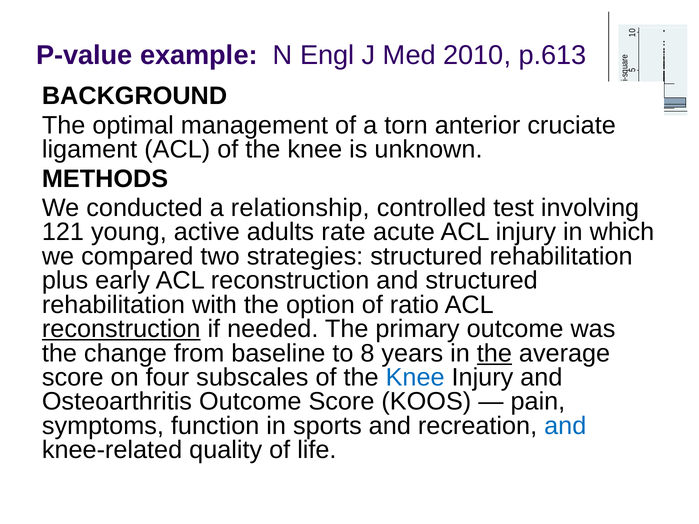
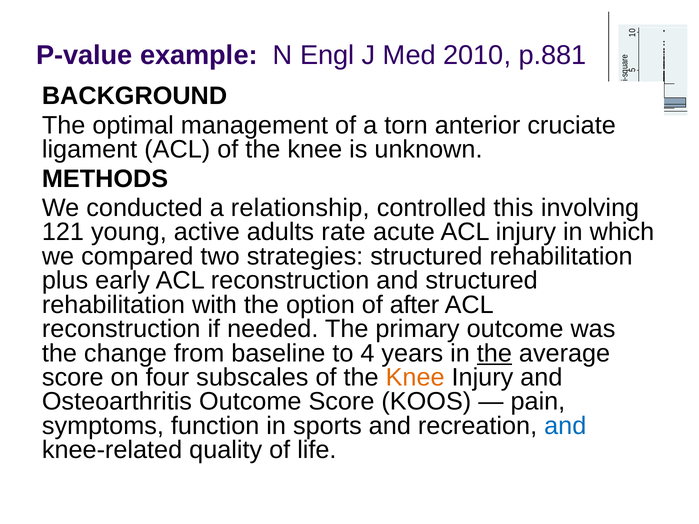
p.613: p.613 -> p.881
test: test -> this
ratio: ratio -> after
reconstruction at (121, 329) underline: present -> none
8: 8 -> 4
Knee at (415, 378) colour: blue -> orange
